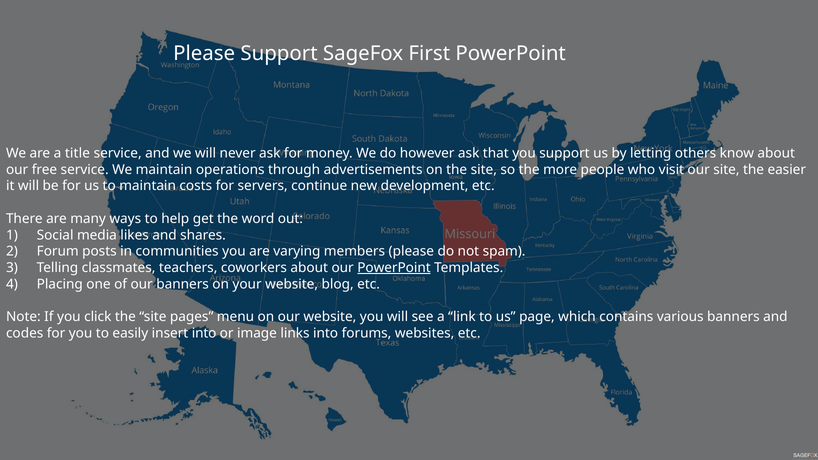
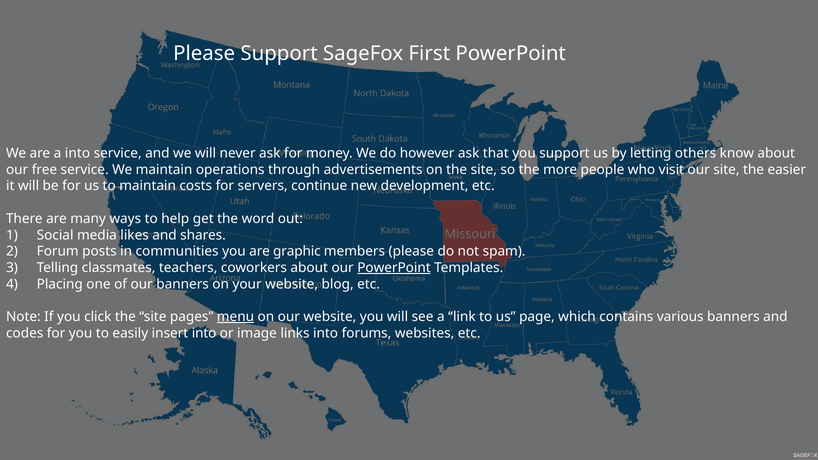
a title: title -> into
varying: varying -> graphic
menu underline: none -> present
